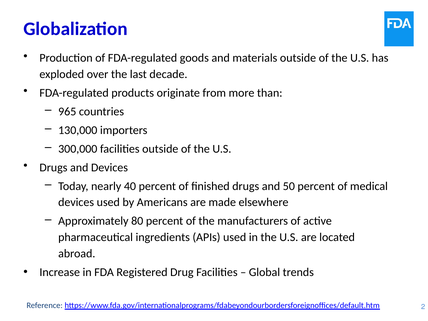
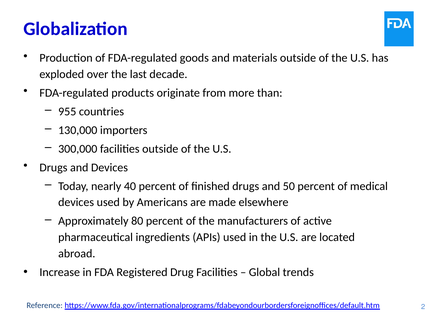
965: 965 -> 955
